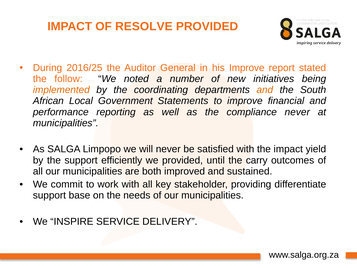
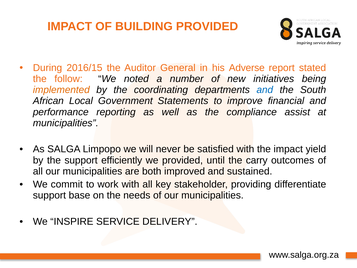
RESOLVE: RESOLVE -> BUILDING
2016/25: 2016/25 -> 2016/15
his Improve: Improve -> Adverse
and at (265, 90) colour: orange -> blue
compliance never: never -> assist
